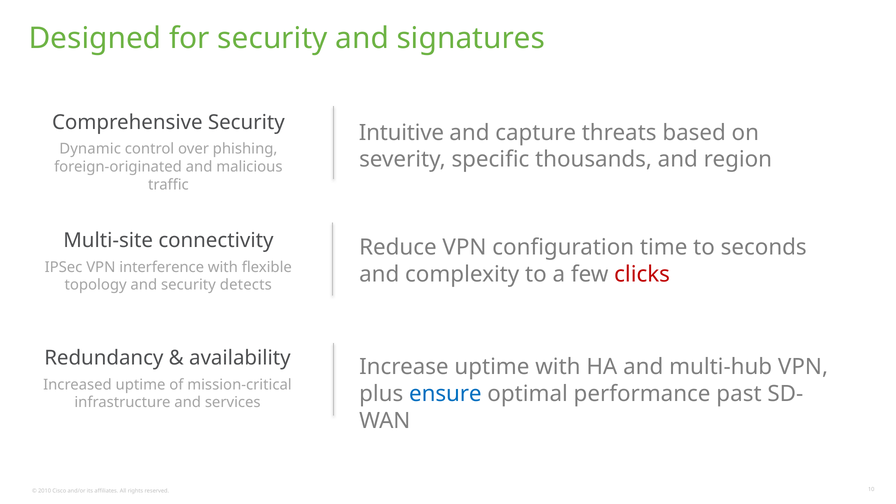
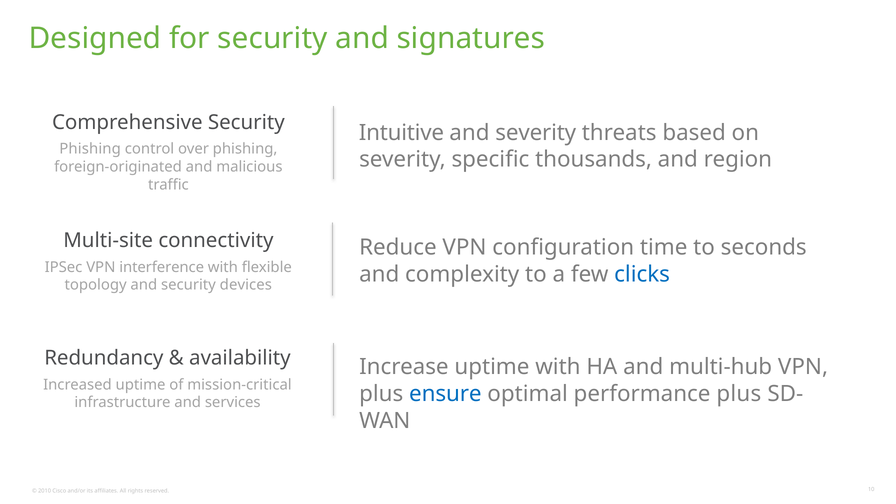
and capture: capture -> severity
Dynamic at (90, 149): Dynamic -> Phishing
clicks colour: red -> blue
detects: detects -> devices
performance past: past -> plus
